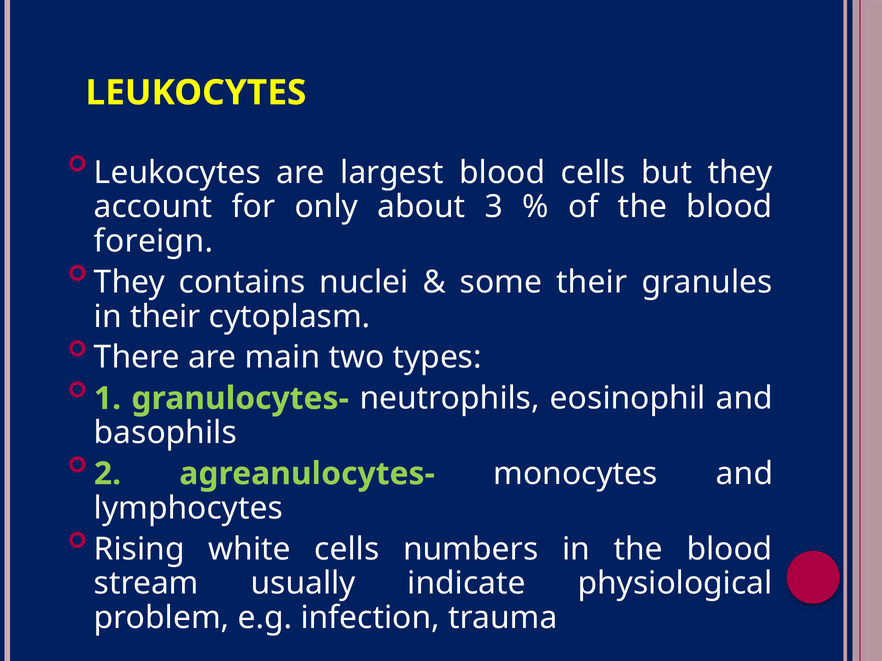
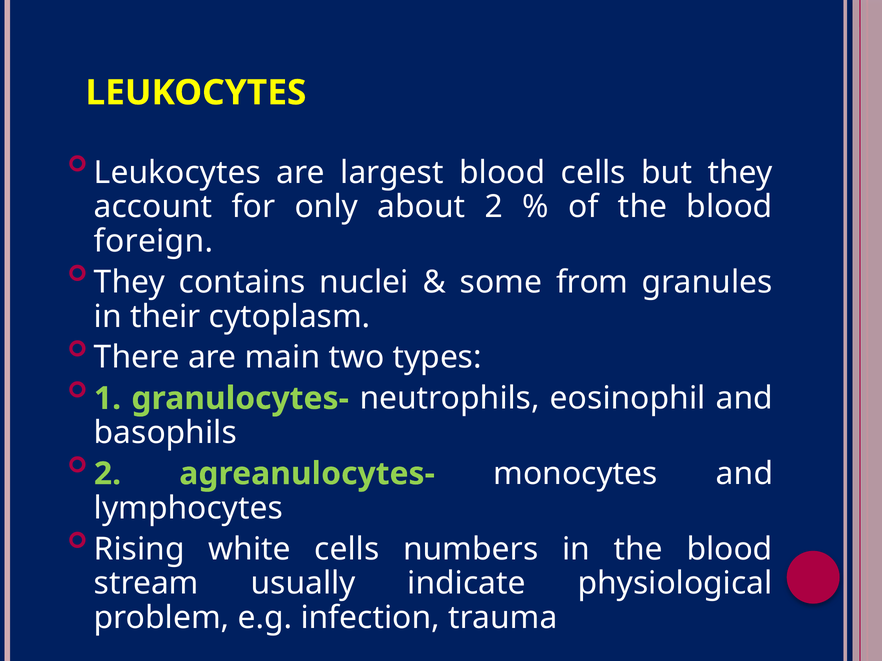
about 3: 3 -> 2
some their: their -> from
